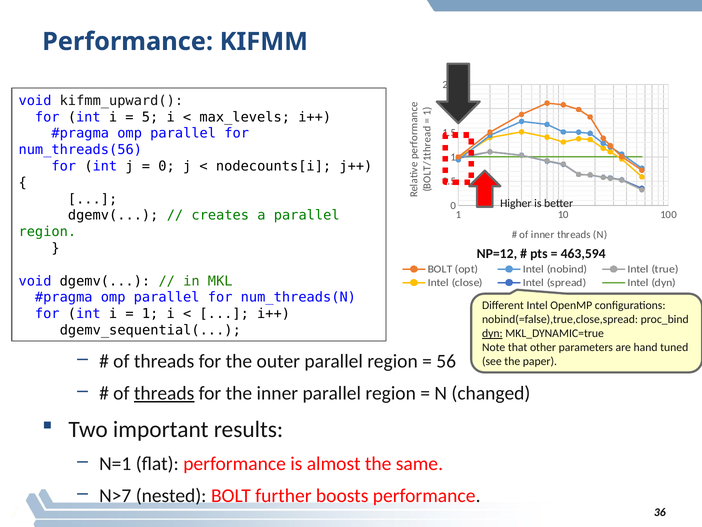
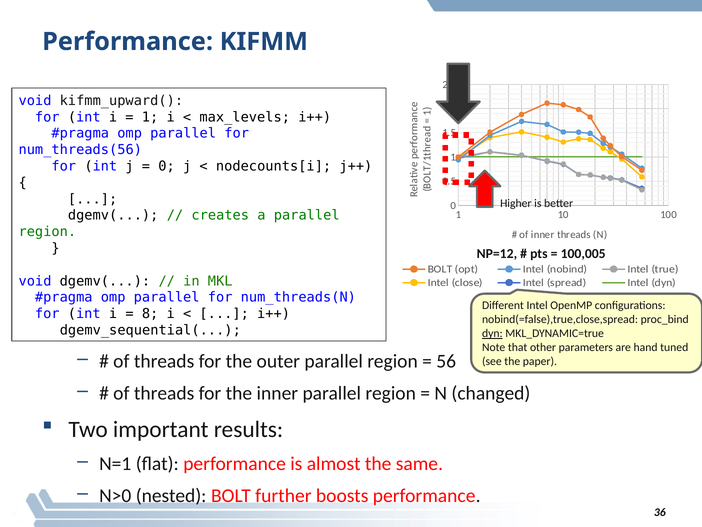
5 at (150, 117): 5 -> 1
463,594: 463,594 -> 100,005
1 at (150, 314): 1 -> 8
threads at (164, 393) underline: present -> none
N>7: N>7 -> N>0
